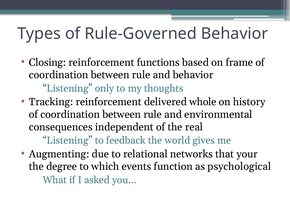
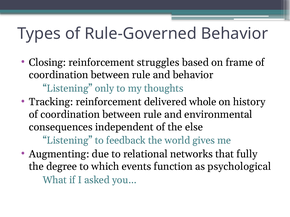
functions: functions -> struggles
real: real -> else
your: your -> fully
